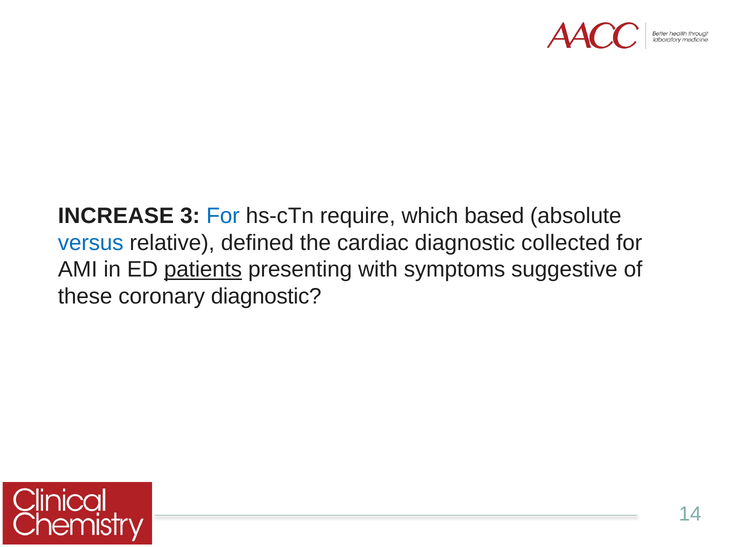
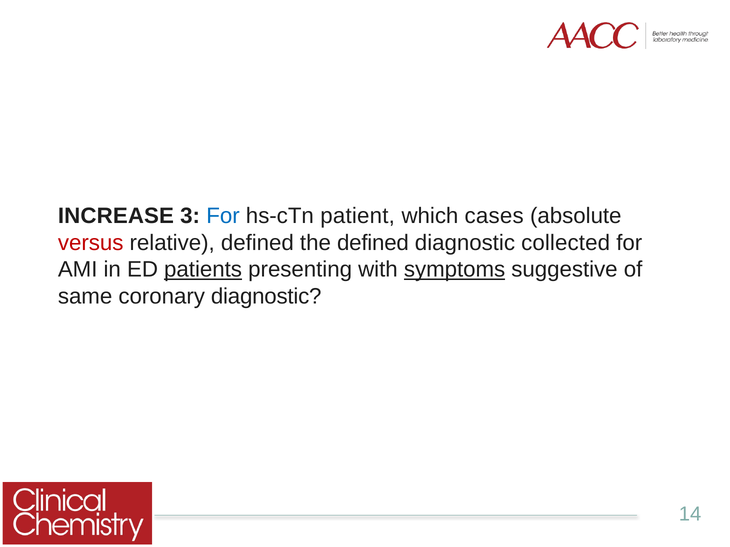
require: require -> patient
based: based -> cases
versus colour: blue -> red
the cardiac: cardiac -> defined
symptoms underline: none -> present
these: these -> same
